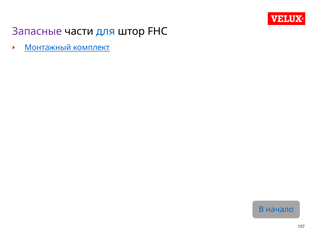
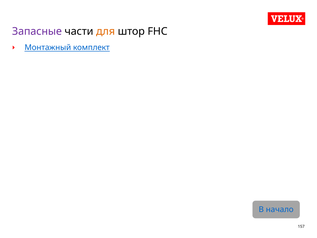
для colour: blue -> orange
